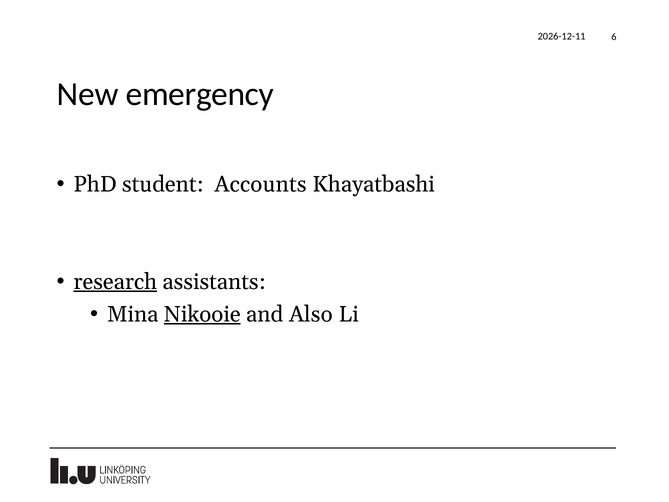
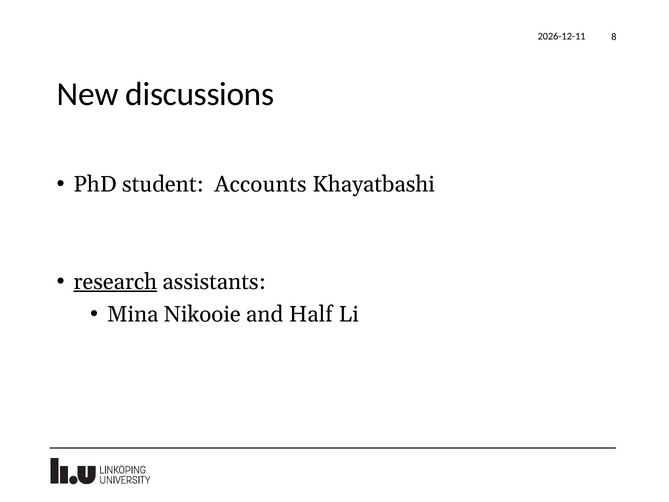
6: 6 -> 8
emergency: emergency -> discussions
Nikooie underline: present -> none
Also: Also -> Half
